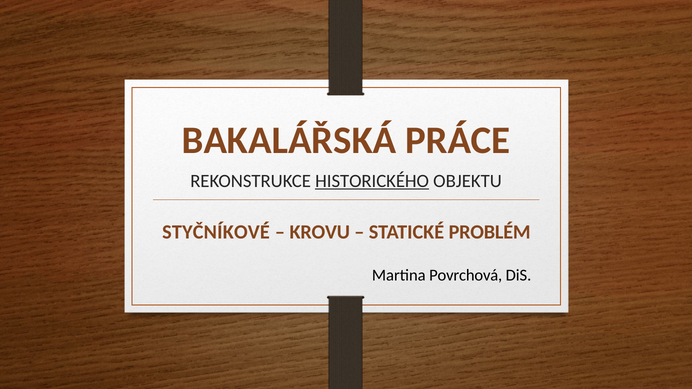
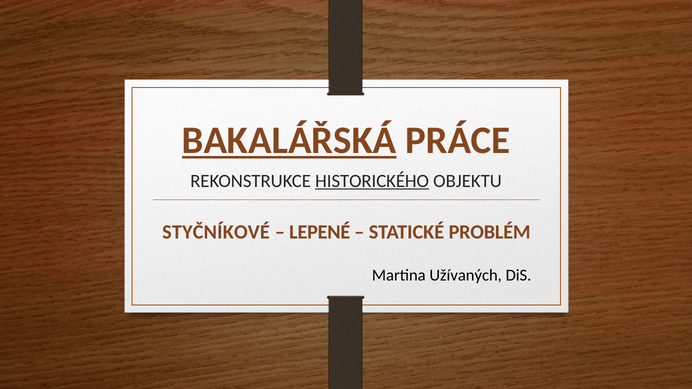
BAKALÁŘSKÁ underline: none -> present
KROVU: KROVU -> LEPENÉ
Povrchová: Povrchová -> Užívaných
